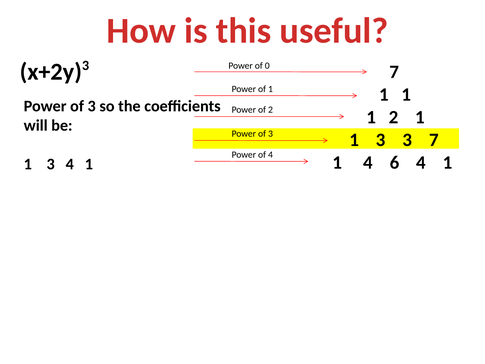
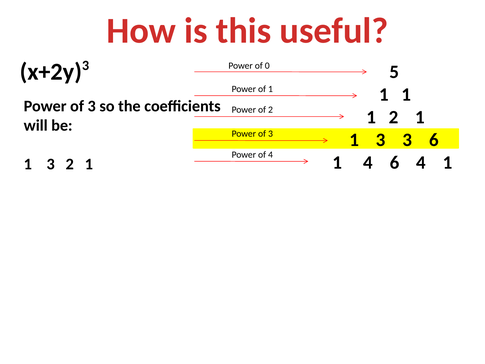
7 at (394, 72): 7 -> 5
3 3 7: 7 -> 6
3 4: 4 -> 2
